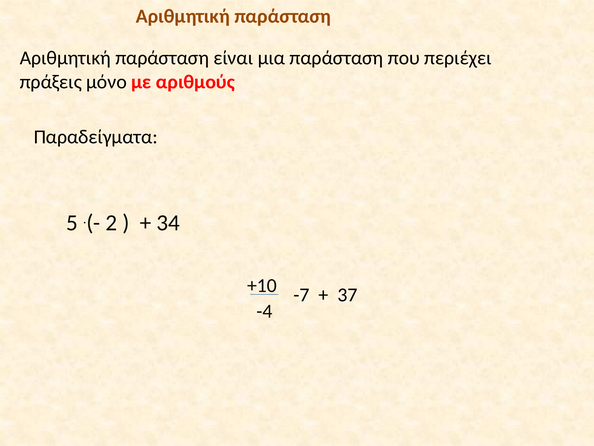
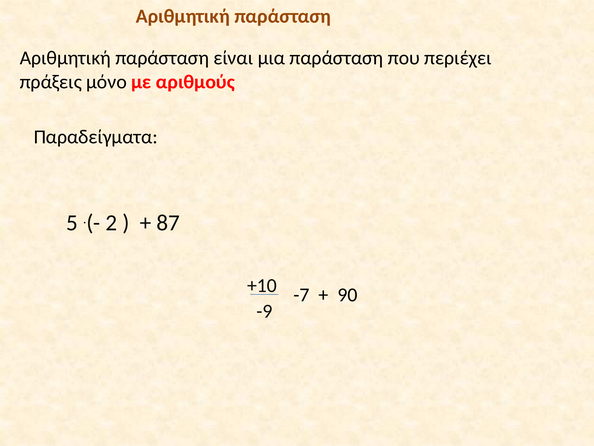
34: 34 -> 87
37: 37 -> 90
-4: -4 -> -9
